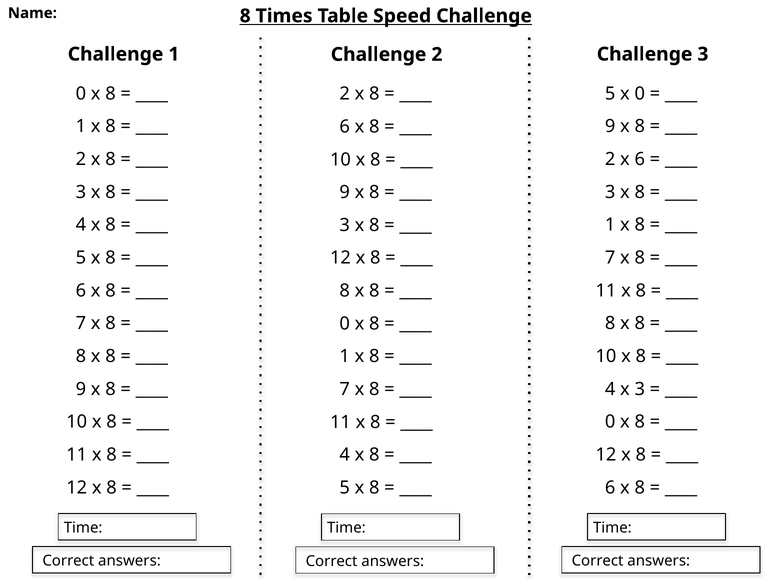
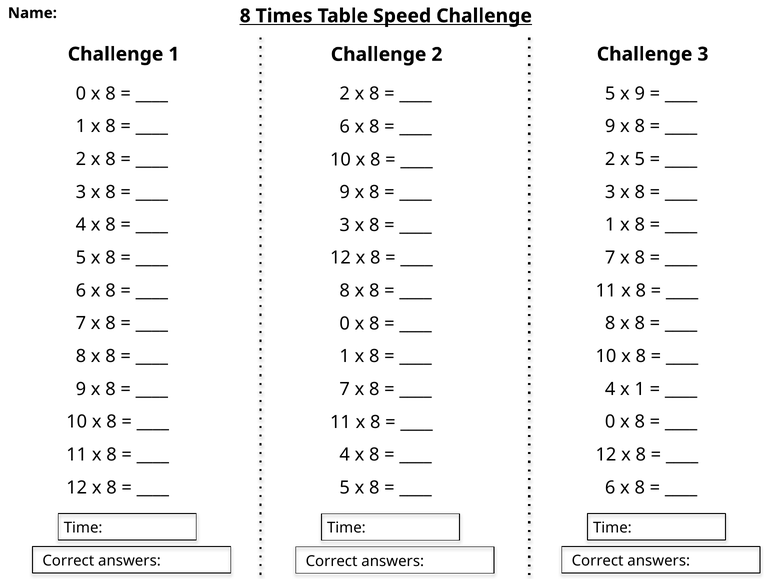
x 0: 0 -> 9
x 6: 6 -> 5
x 3: 3 -> 1
